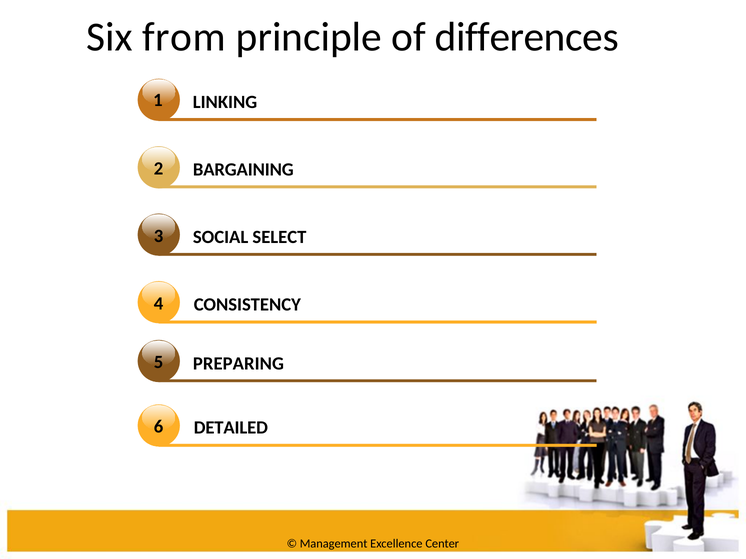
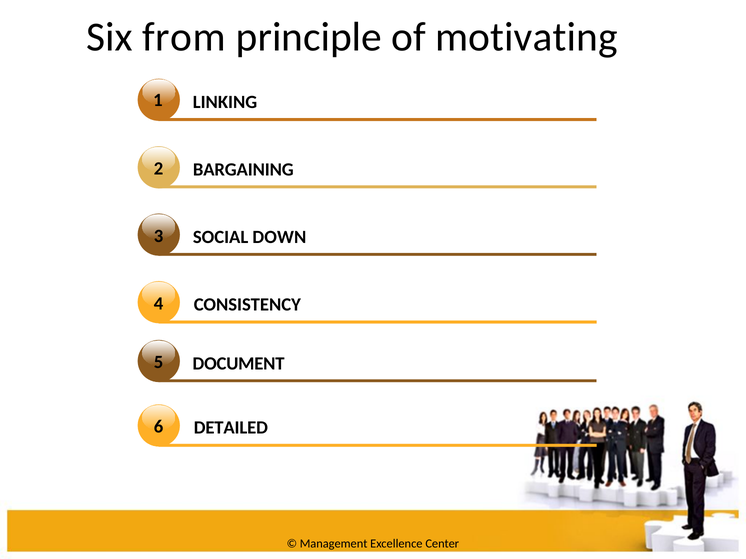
differences: differences -> motivating
SELECT: SELECT -> DOWN
PREPARING: PREPARING -> DOCUMENT
